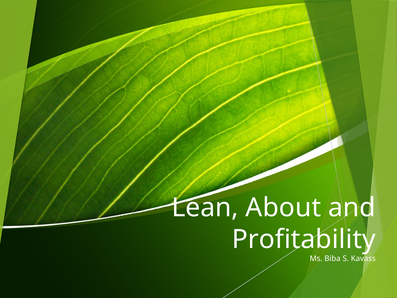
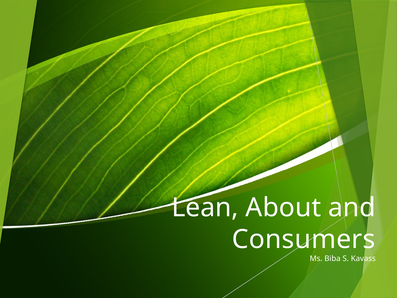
Profitability: Profitability -> Consumers
